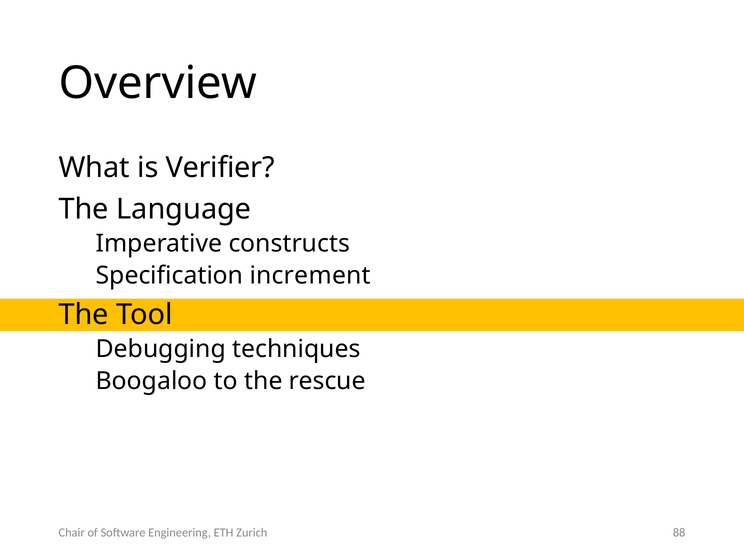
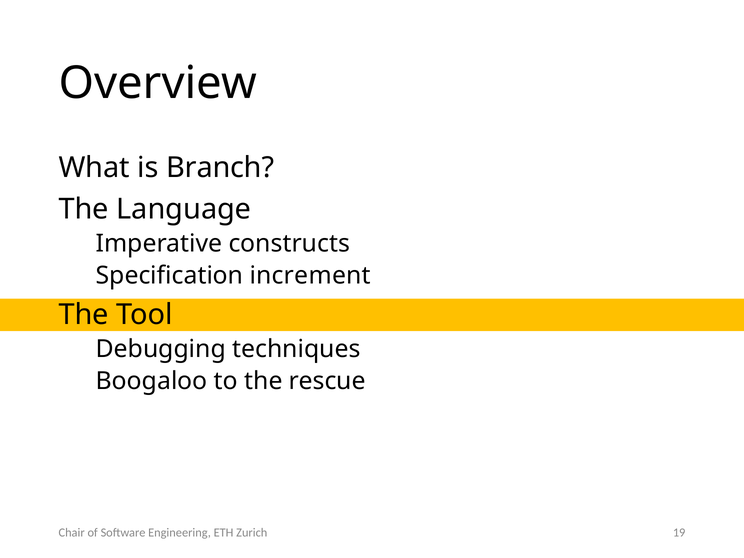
Verifier: Verifier -> Branch
88: 88 -> 19
